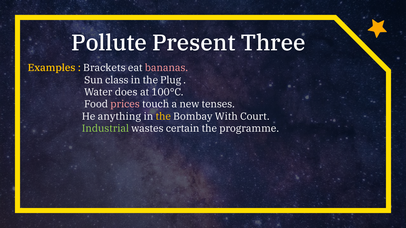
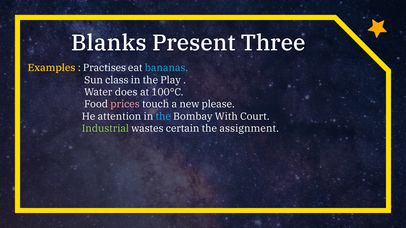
Pollute: Pollute -> Blanks
Brackets: Brackets -> Practises
bananas colour: pink -> light blue
Plug: Plug -> Play
tenses: tenses -> please
anything: anything -> attention
the at (163, 117) colour: yellow -> light blue
programme: programme -> assignment
